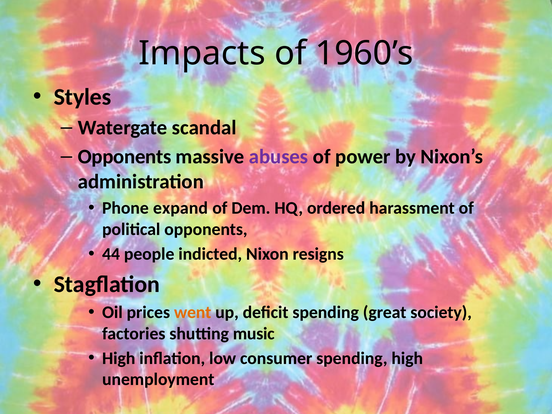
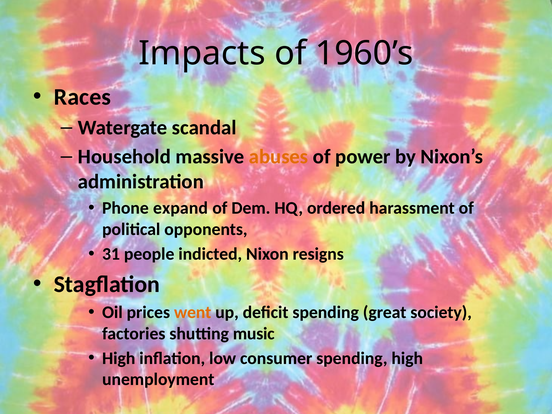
Styles: Styles -> Races
Opponents at (125, 157): Opponents -> Household
abuses colour: purple -> orange
44: 44 -> 31
